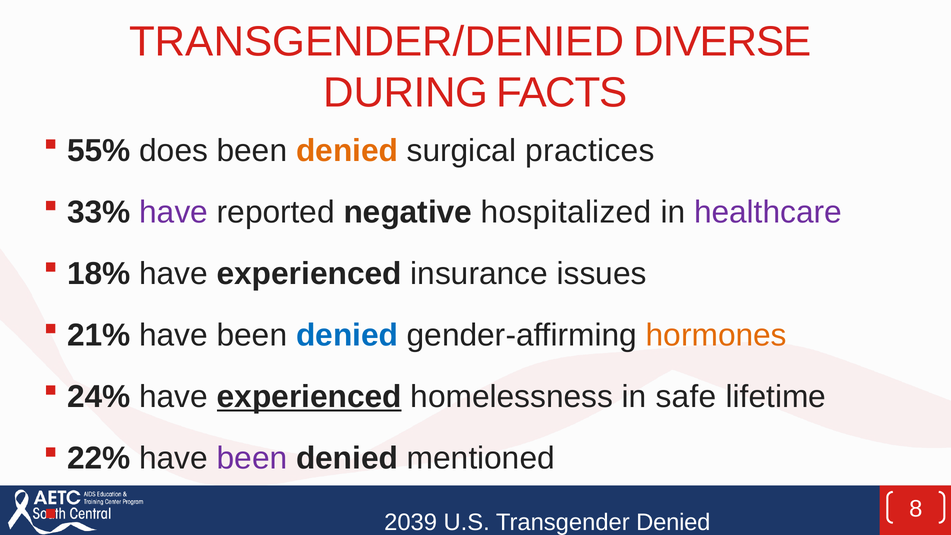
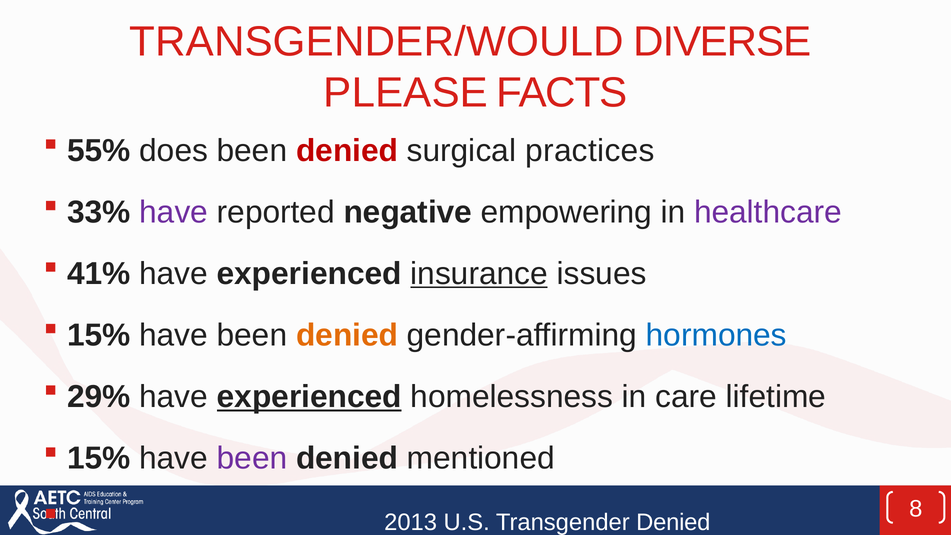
TRANSGENDER/DENIED: TRANSGENDER/DENIED -> TRANSGENDER/WOULD
DURING: DURING -> PLEASE
denied at (347, 151) colour: orange -> red
hospitalized: hospitalized -> empowering
18%: 18% -> 41%
insurance underline: none -> present
21% at (99, 335): 21% -> 15%
denied at (347, 335) colour: blue -> orange
hormones colour: orange -> blue
24%: 24% -> 29%
safe: safe -> care
22% at (99, 458): 22% -> 15%
2039: 2039 -> 2013
